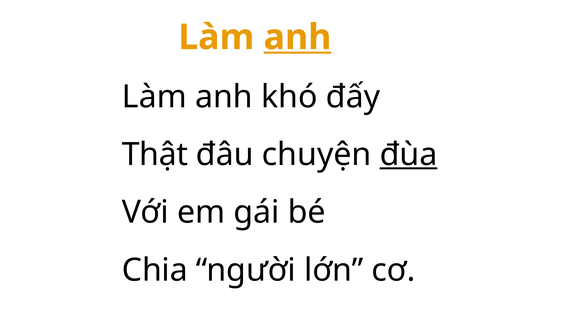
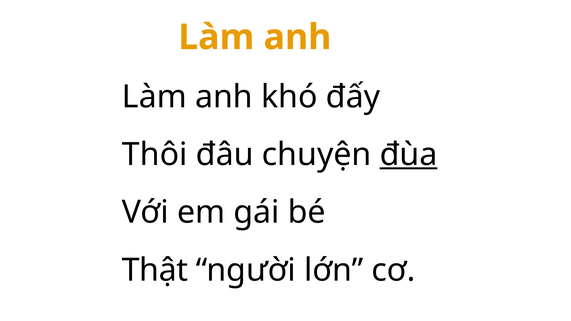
anh at (297, 37) underline: present -> none
Thật: Thật -> Thôi
Chia: Chia -> Thật
